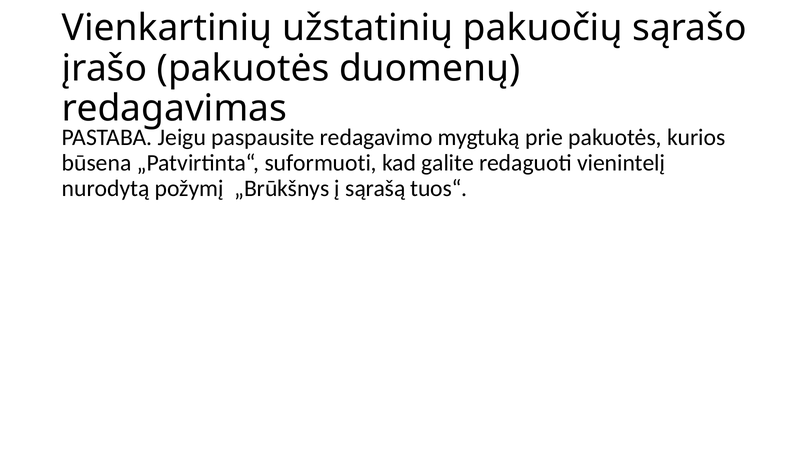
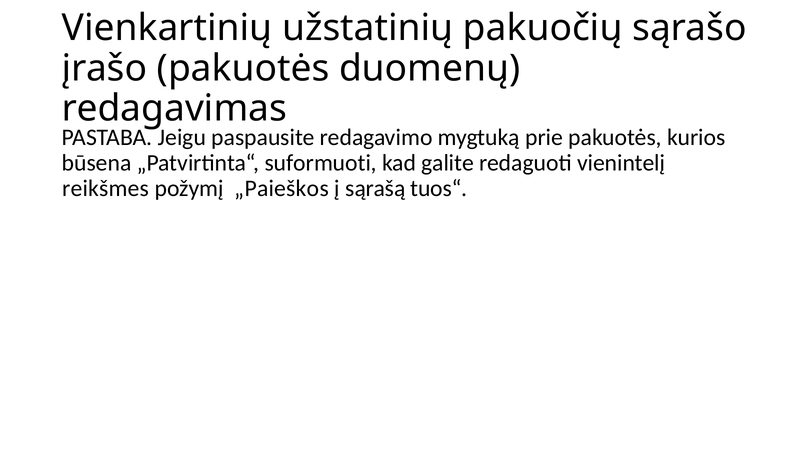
nurodytą: nurodytą -> reikšmes
„Brūkšnys: „Brūkšnys -> „Paieškos
